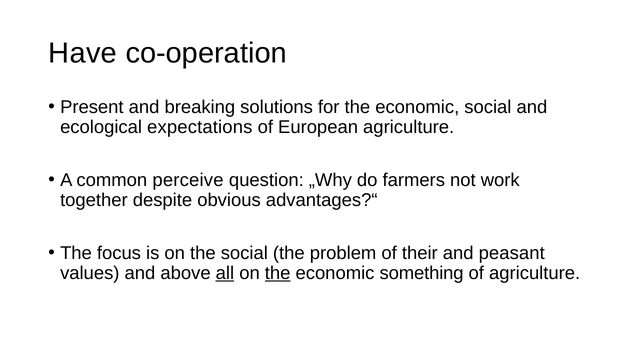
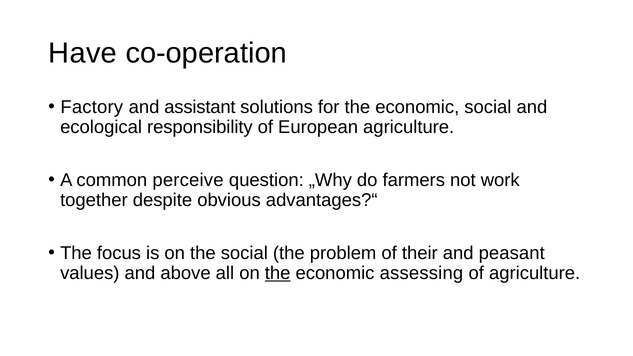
Present: Present -> Factory
breaking: breaking -> assistant
expectations: expectations -> responsibility
all underline: present -> none
something: something -> assessing
